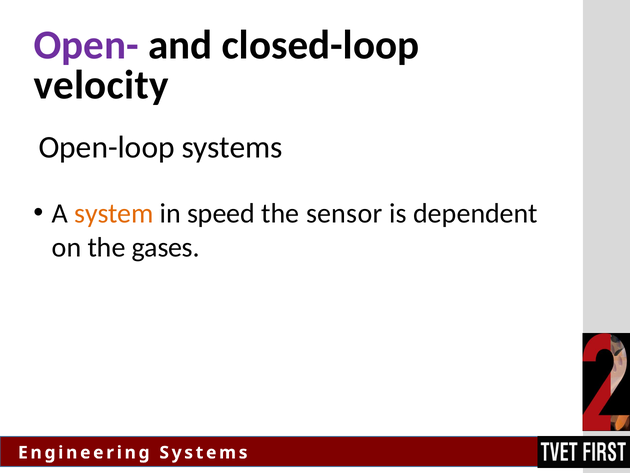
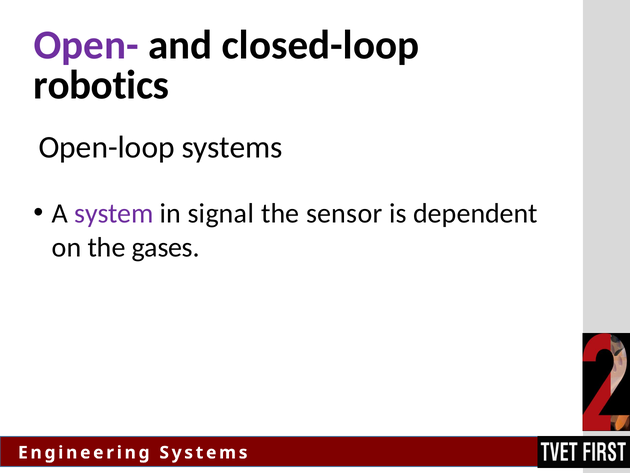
velocity: velocity -> robotics
system colour: orange -> purple
speed: speed -> signal
